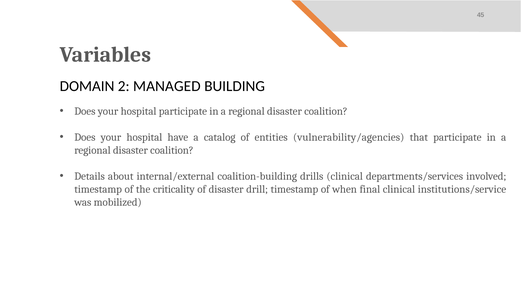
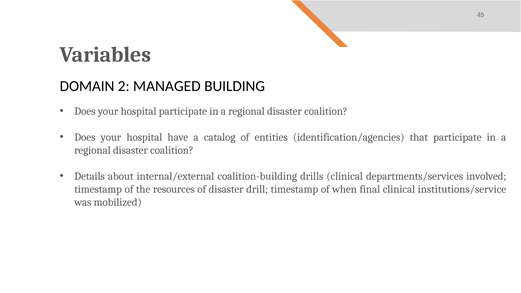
vulnerability/agencies: vulnerability/agencies -> identification/agencies
criticality: criticality -> resources
